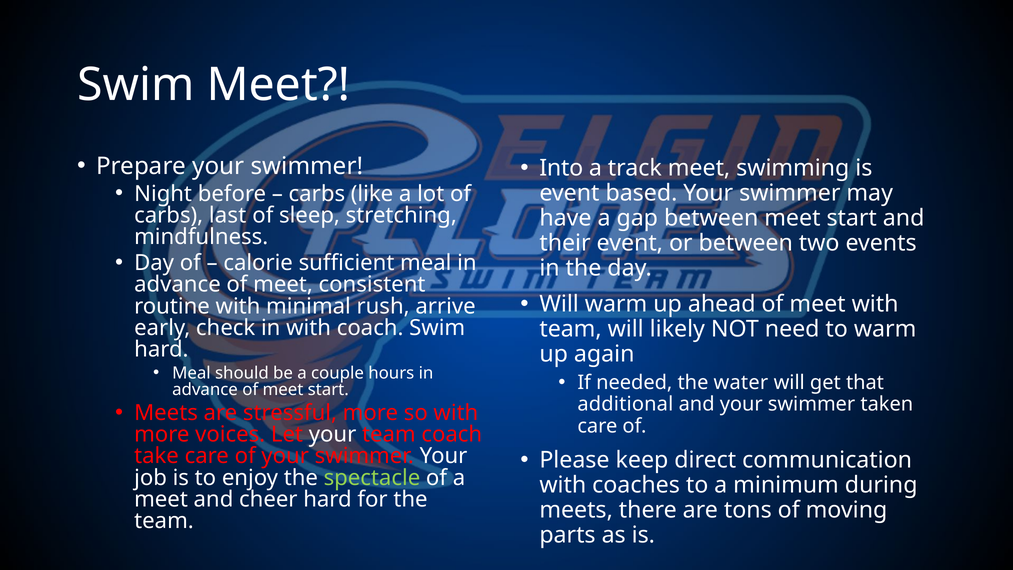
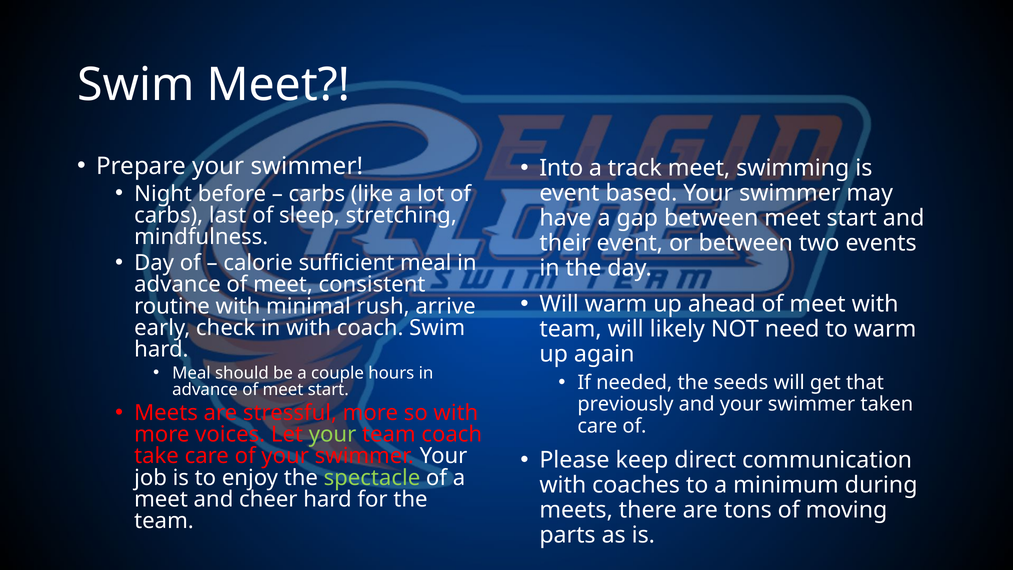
water: water -> seeds
additional: additional -> previously
your at (333, 434) colour: white -> light green
